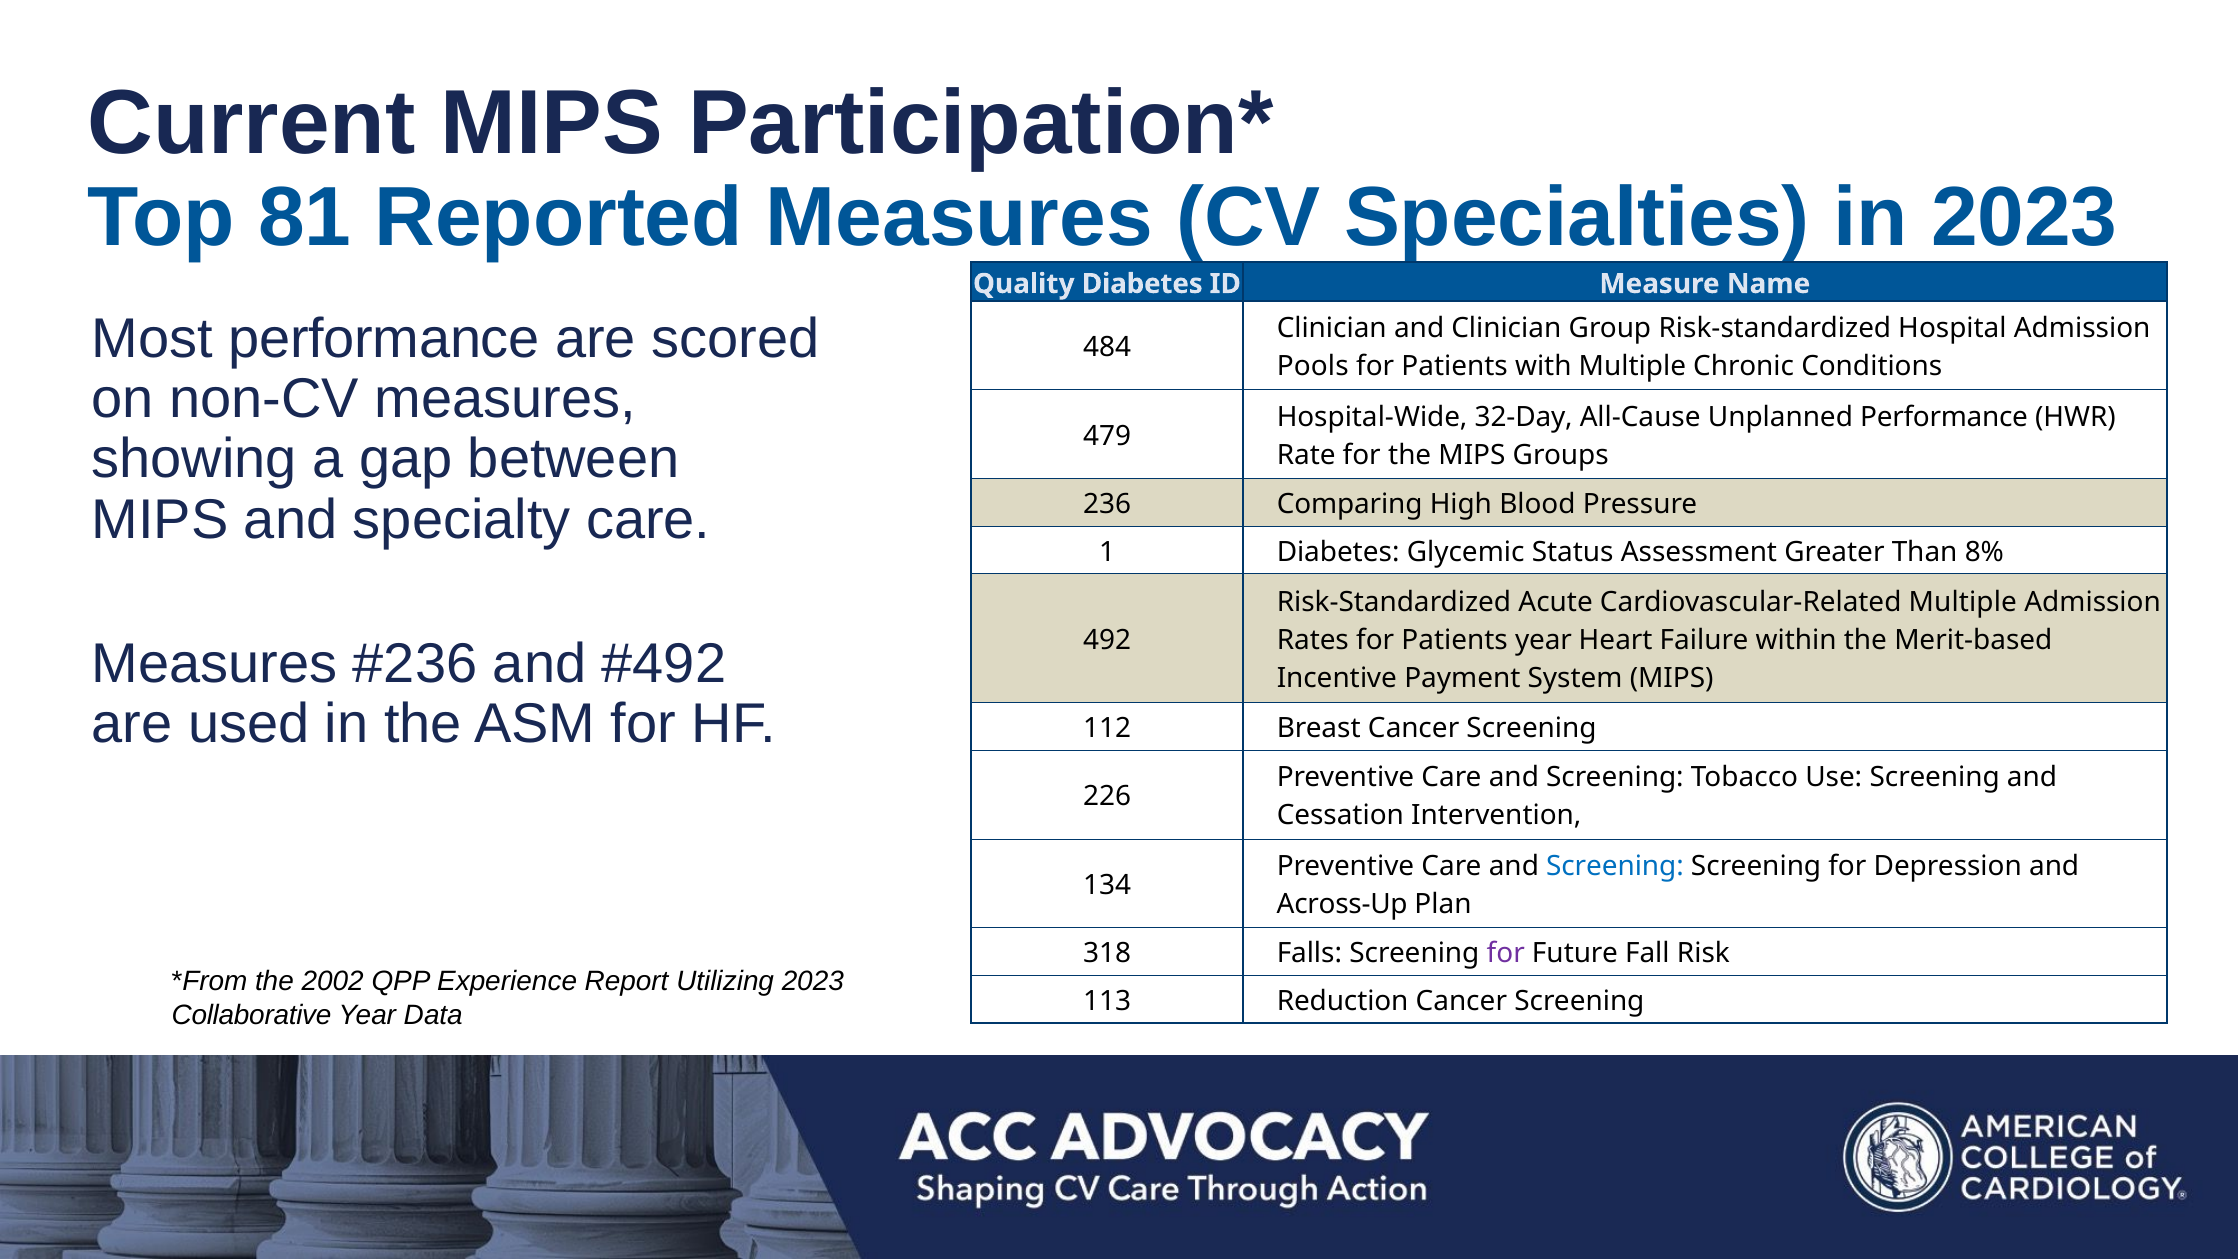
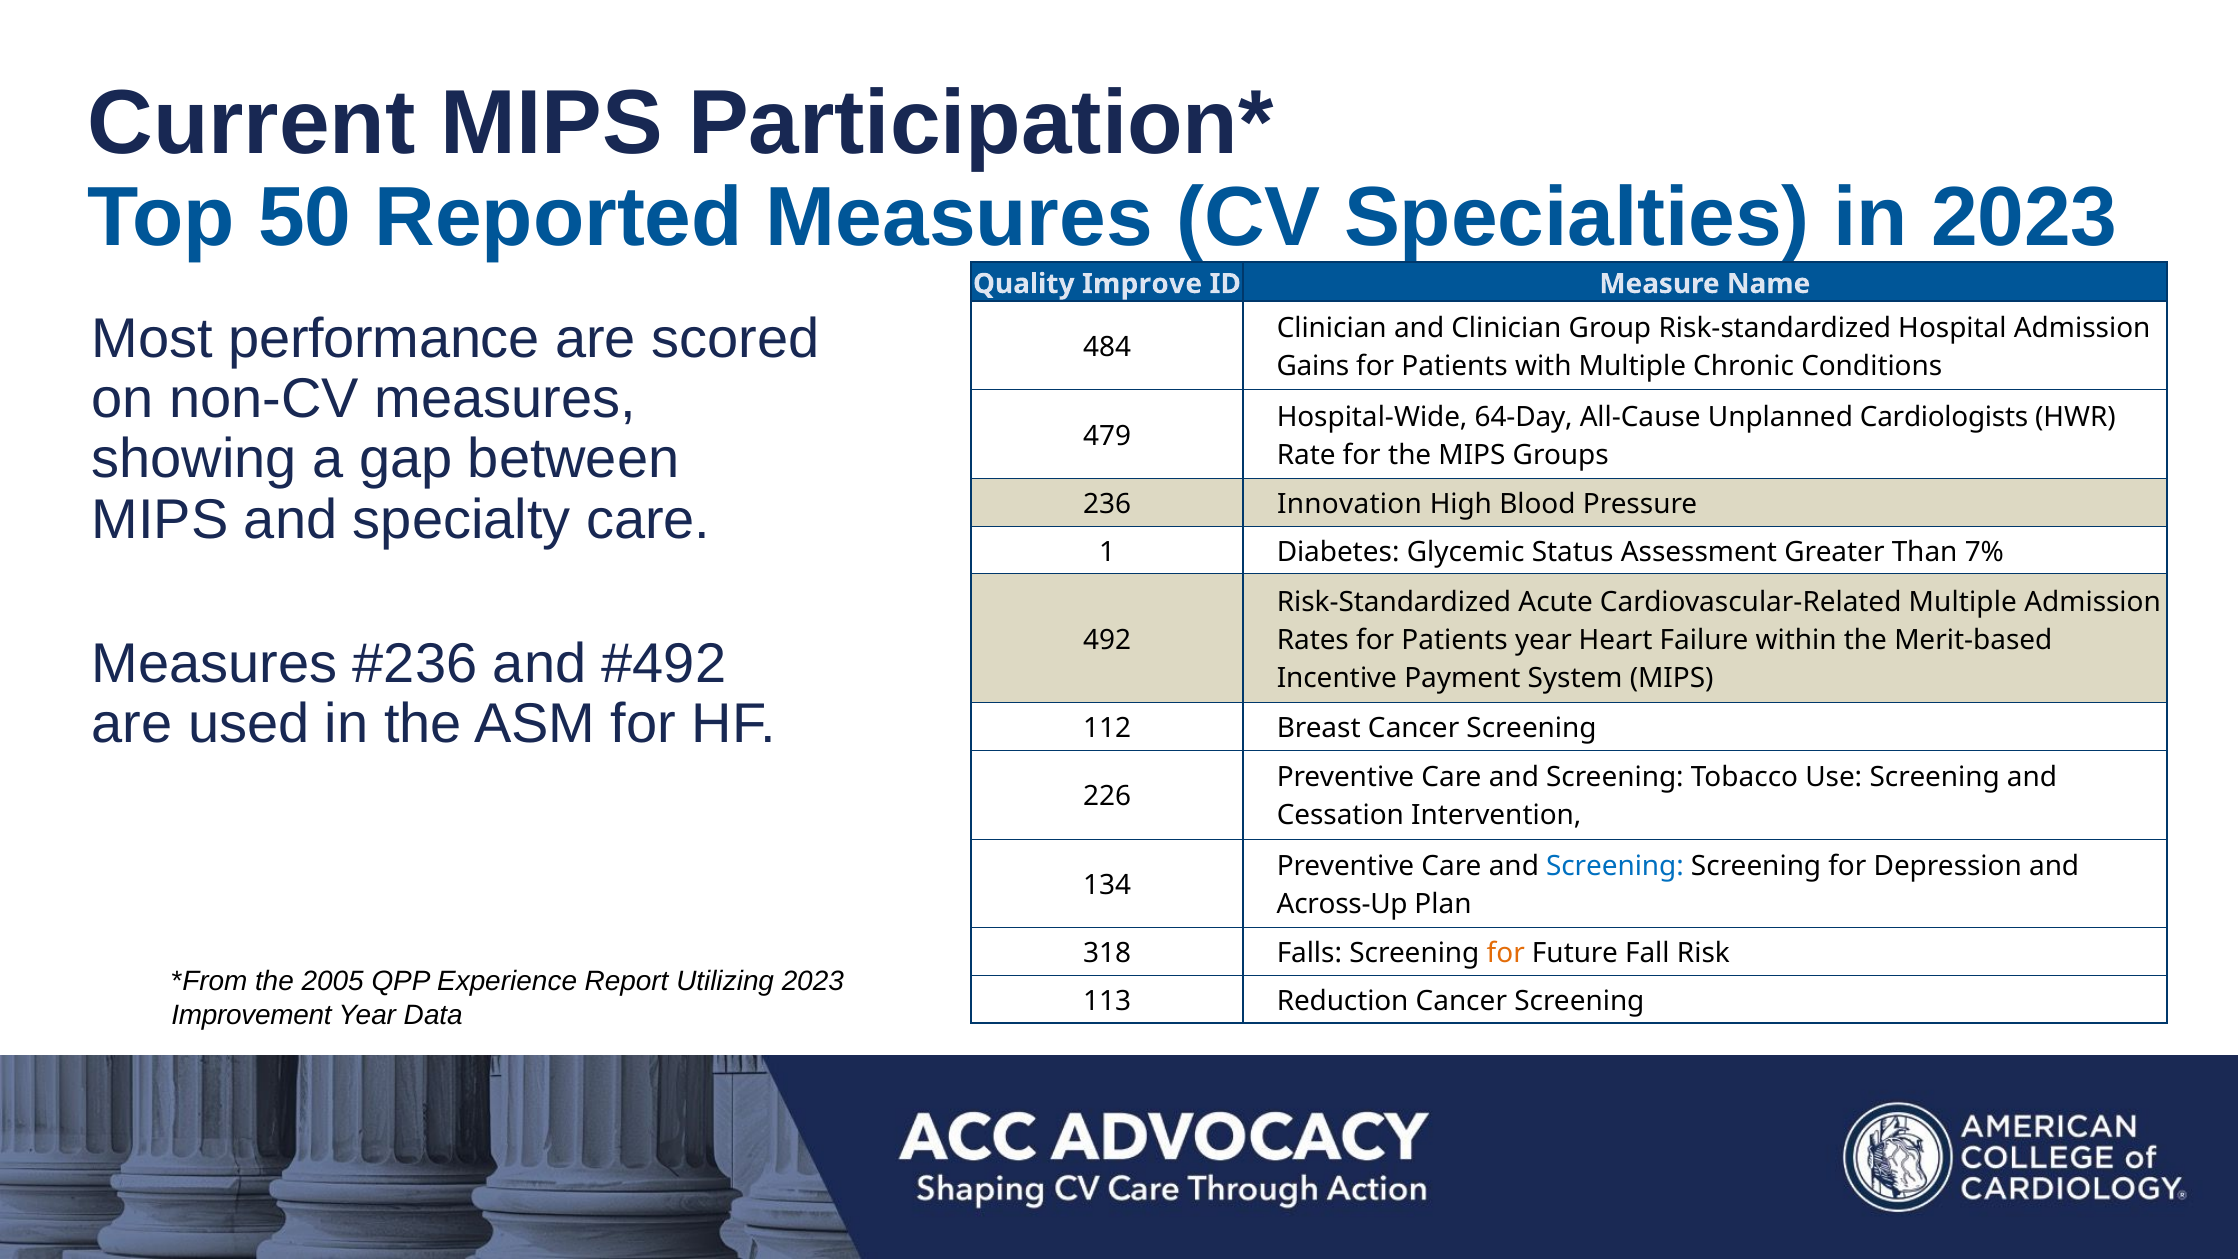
81: 81 -> 50
Quality Diabetes: Diabetes -> Improve
Pools: Pools -> Gains
32-Day: 32-Day -> 64-Day
Unplanned Performance: Performance -> Cardiologists
Comparing: Comparing -> Innovation
8%: 8% -> 7%
for at (1506, 953) colour: purple -> orange
2002: 2002 -> 2005
Collaborative: Collaborative -> Improvement
